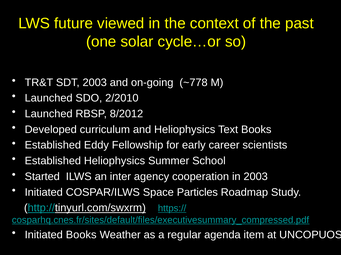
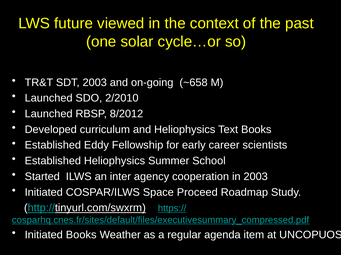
~778: ~778 -> ~658
Particles: Particles -> Proceed
